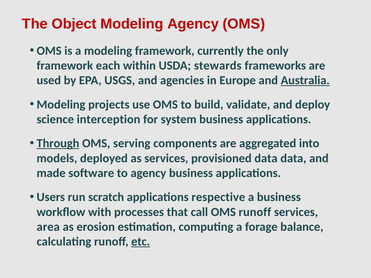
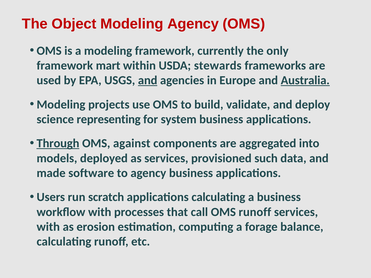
each: each -> mart
and at (148, 80) underline: none -> present
interception: interception -> representing
serving: serving -> against
provisioned data: data -> such
applications respective: respective -> calculating
area at (48, 227): area -> with
etc underline: present -> none
